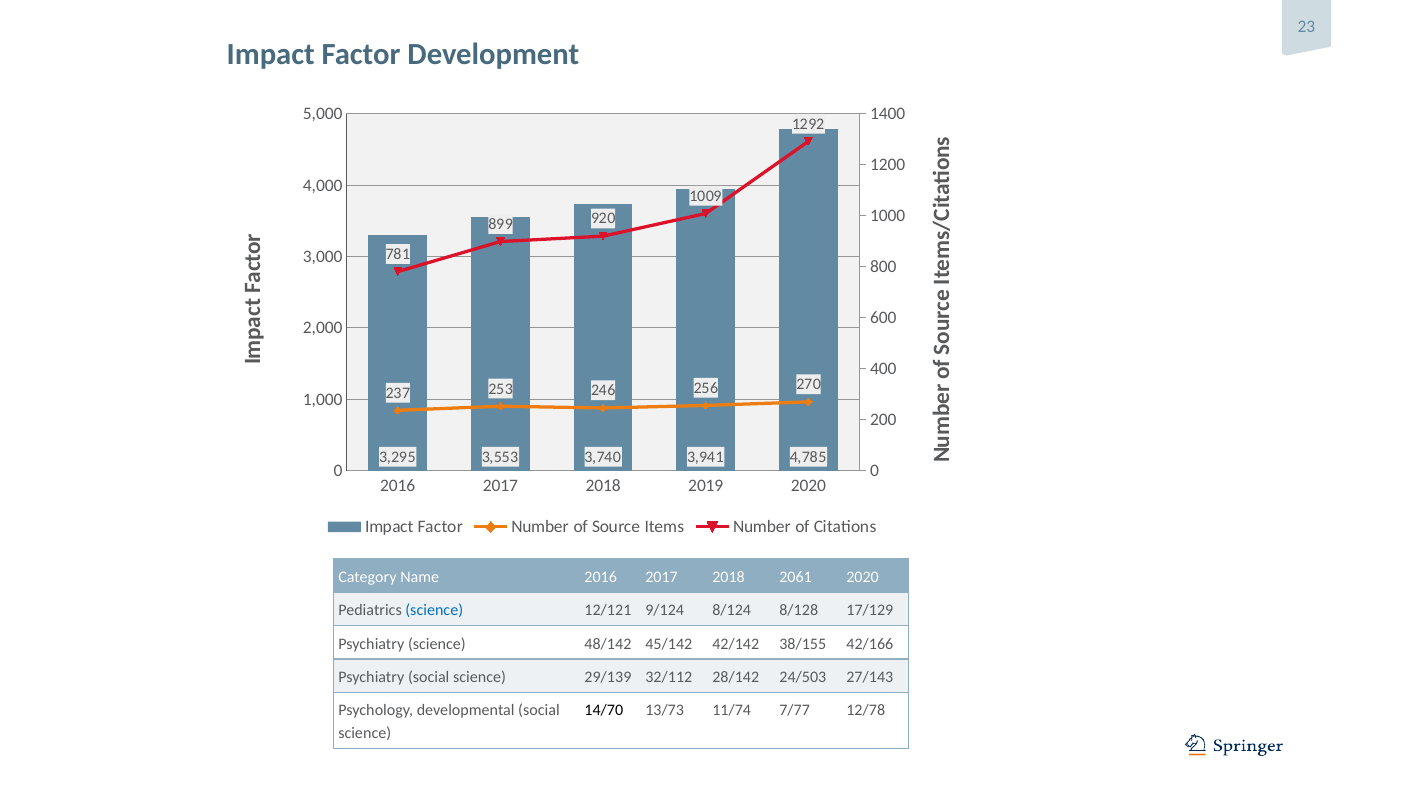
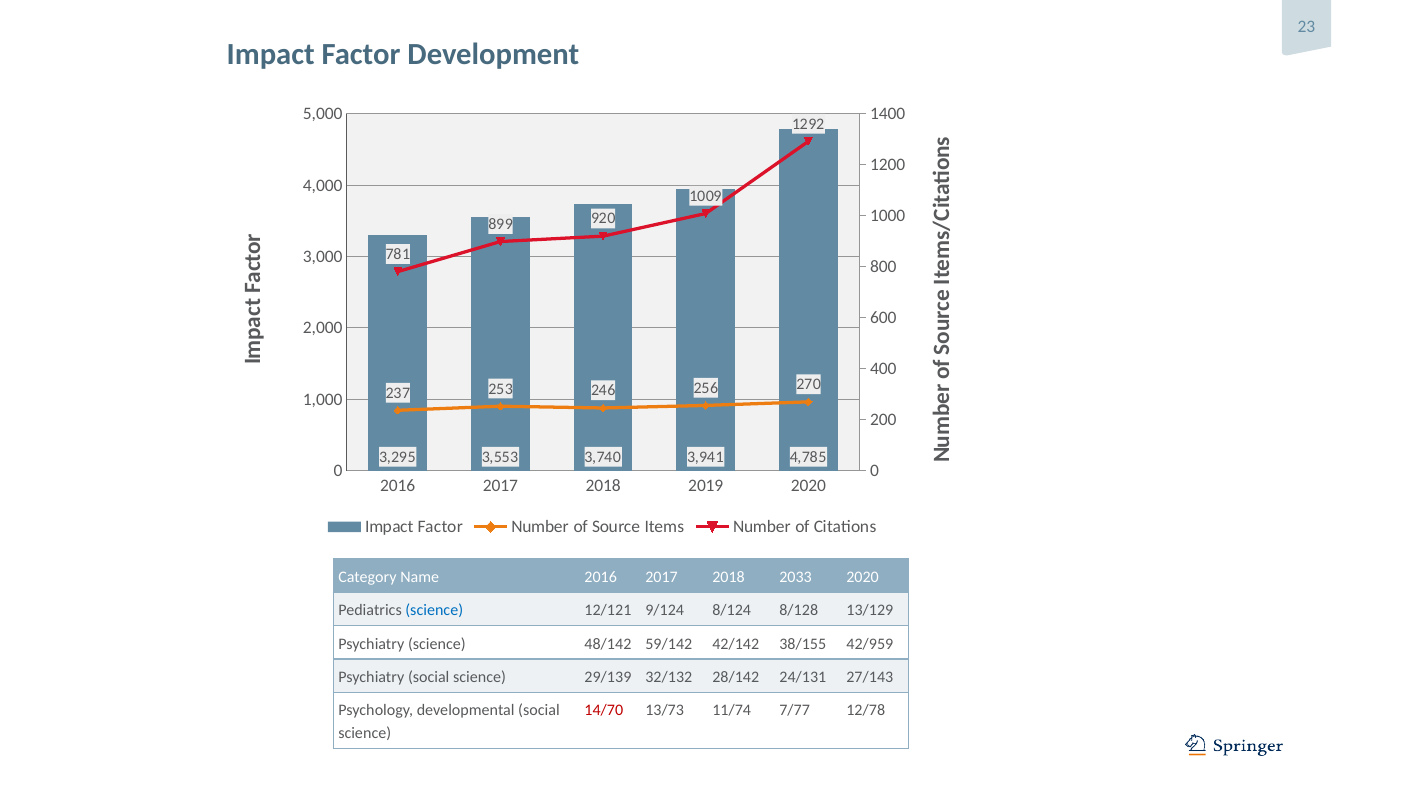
2061: 2061 -> 2033
17/129: 17/129 -> 13/129
45/142: 45/142 -> 59/142
42/166: 42/166 -> 42/959
32/112: 32/112 -> 32/132
24/503: 24/503 -> 24/131
14/70 colour: black -> red
